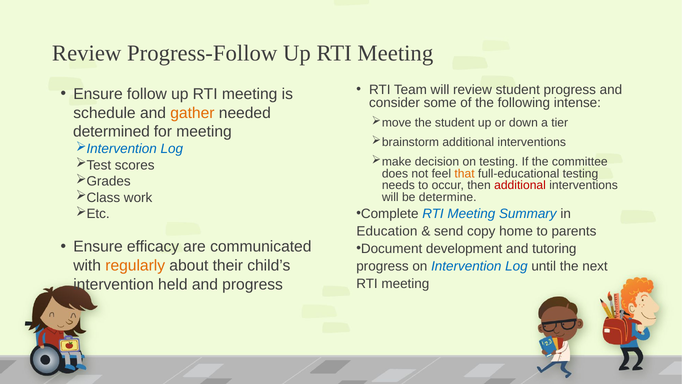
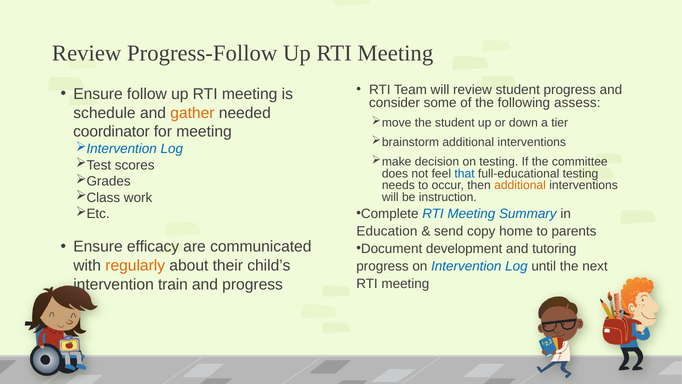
intense: intense -> assess
determined: determined -> coordinator
that colour: orange -> blue
additional at (520, 185) colour: red -> orange
determine: determine -> instruction
held: held -> train
